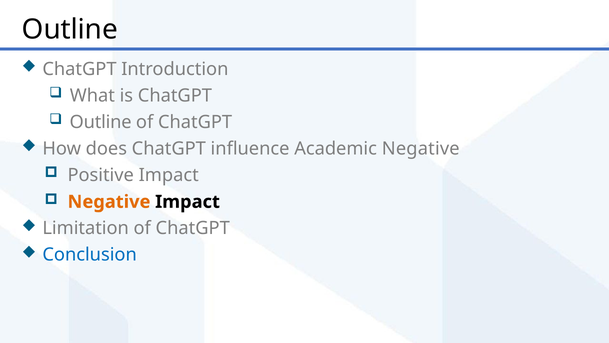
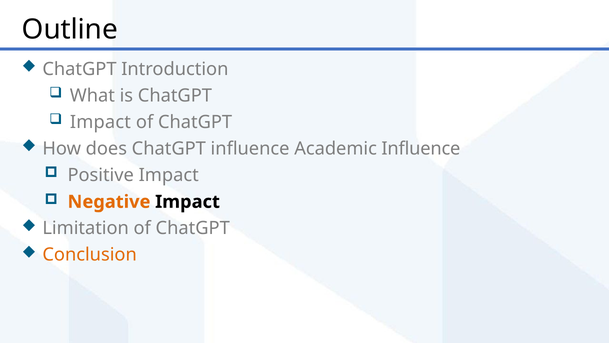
Outline at (101, 122): Outline -> Impact
Academic Negative: Negative -> Influence
Conclusion colour: blue -> orange
